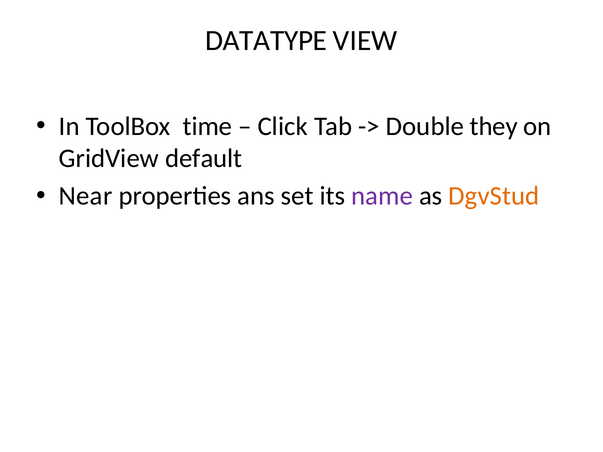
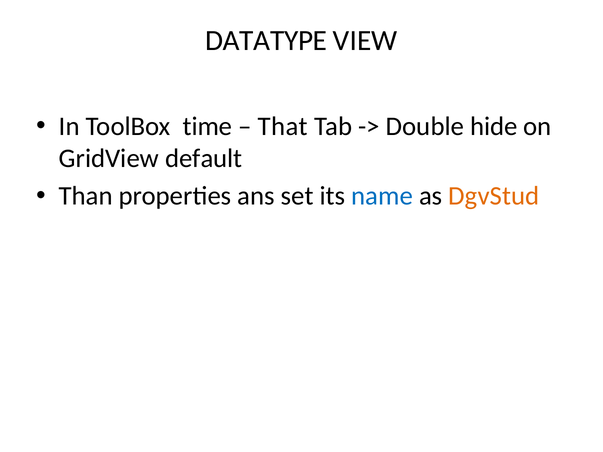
Click: Click -> That
they: they -> hide
Near: Near -> Than
name colour: purple -> blue
